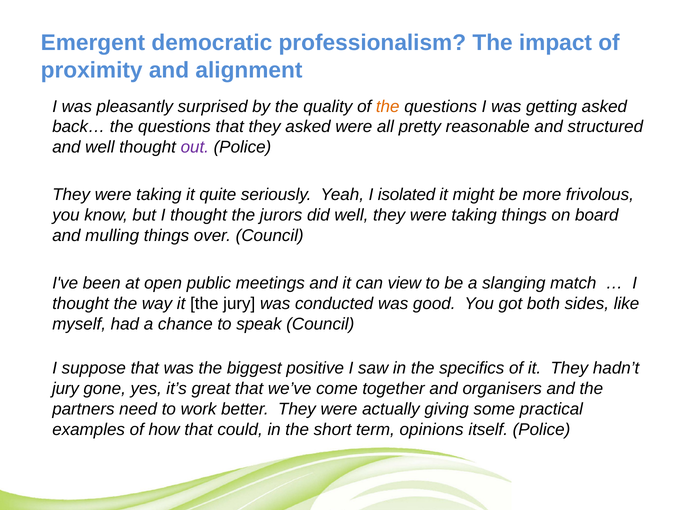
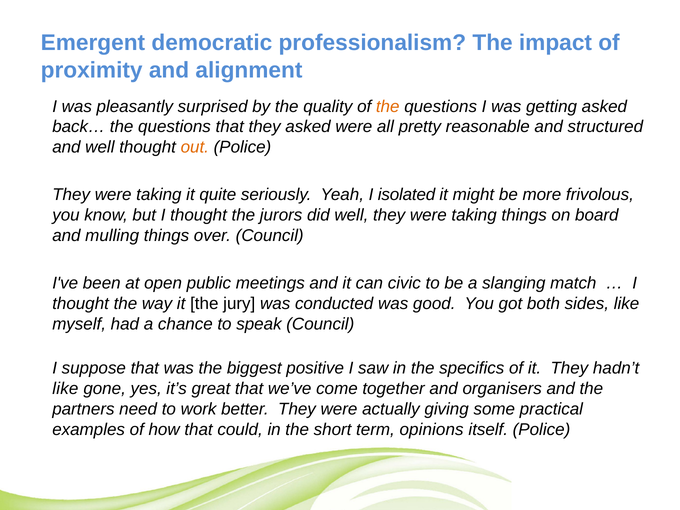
out colour: purple -> orange
view: view -> civic
jury at (66, 389): jury -> like
